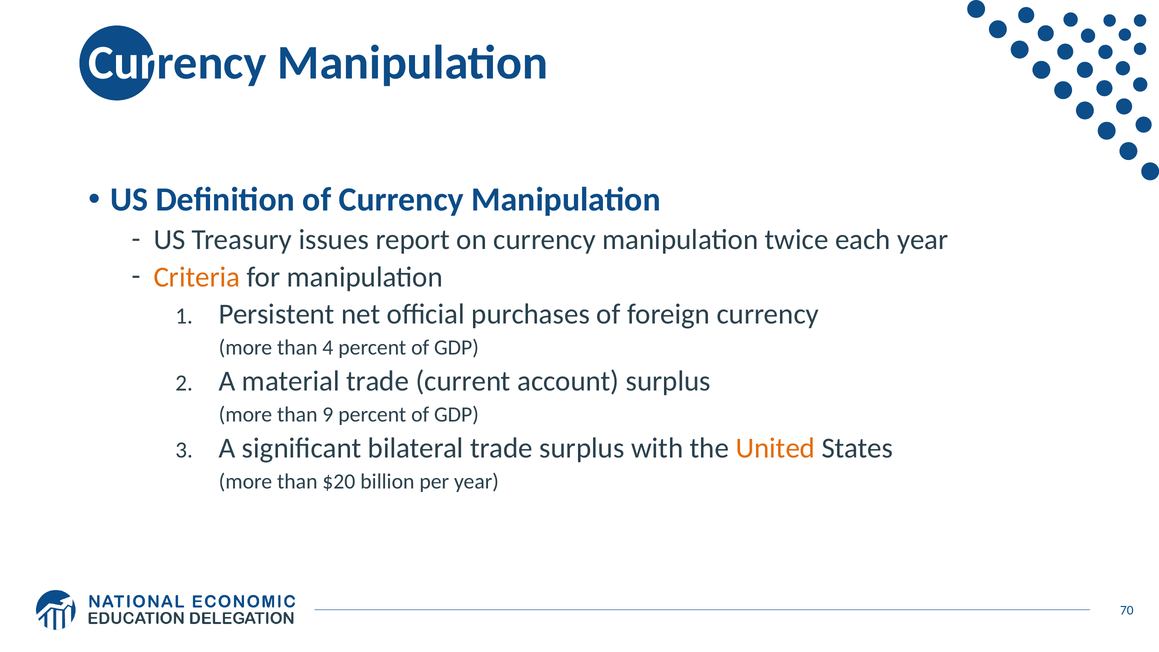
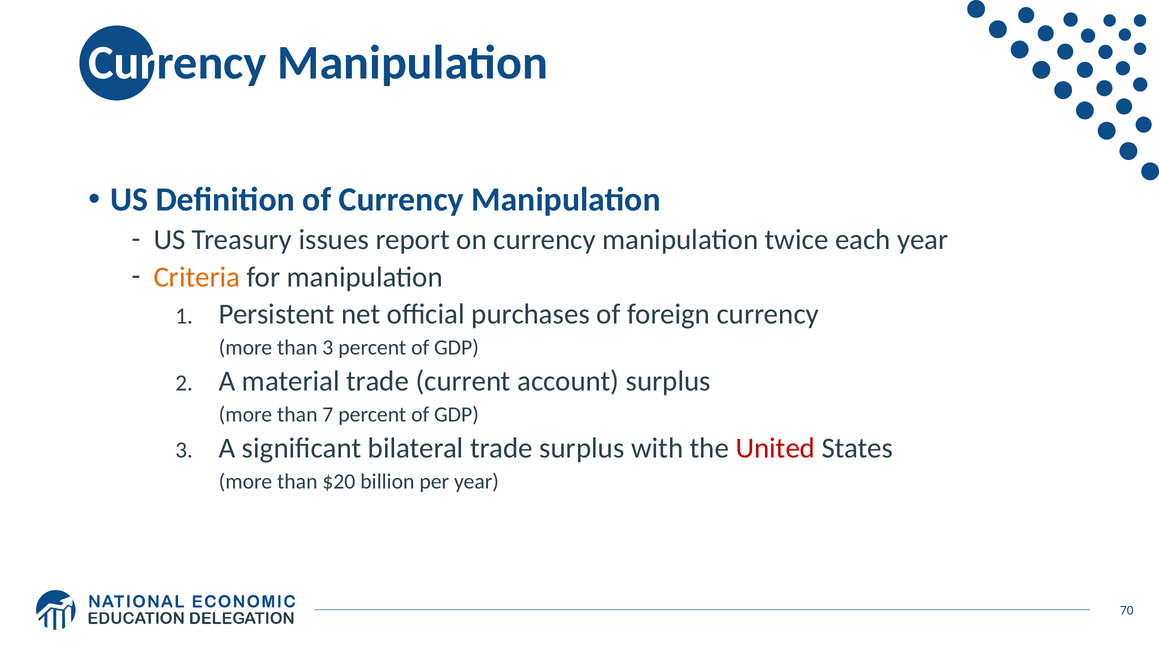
than 4: 4 -> 3
9: 9 -> 7
United colour: orange -> red
